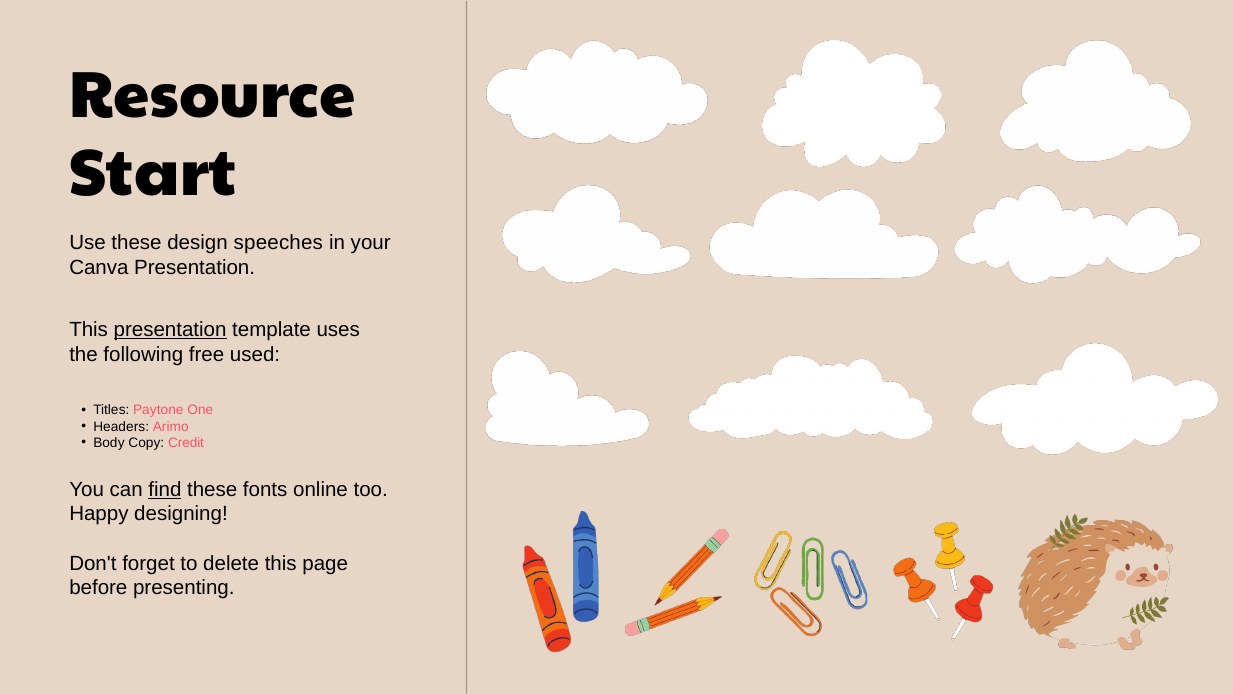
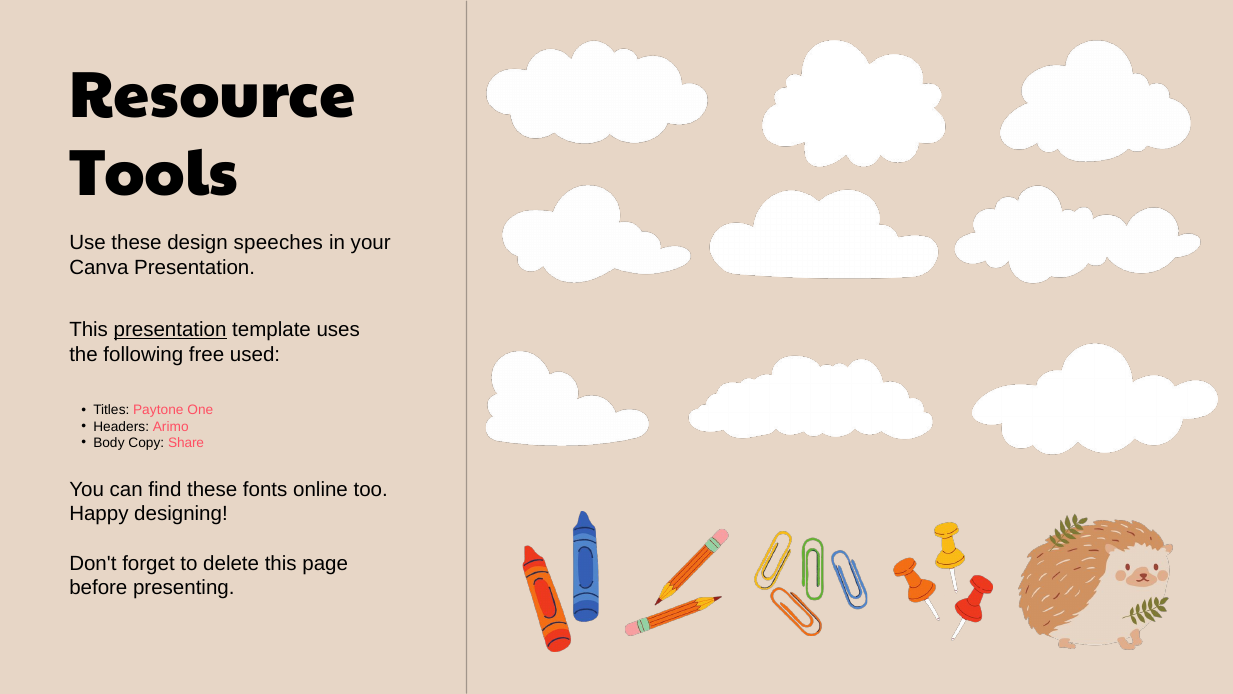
Start: Start -> Tools
Credit: Credit -> Share
find underline: present -> none
